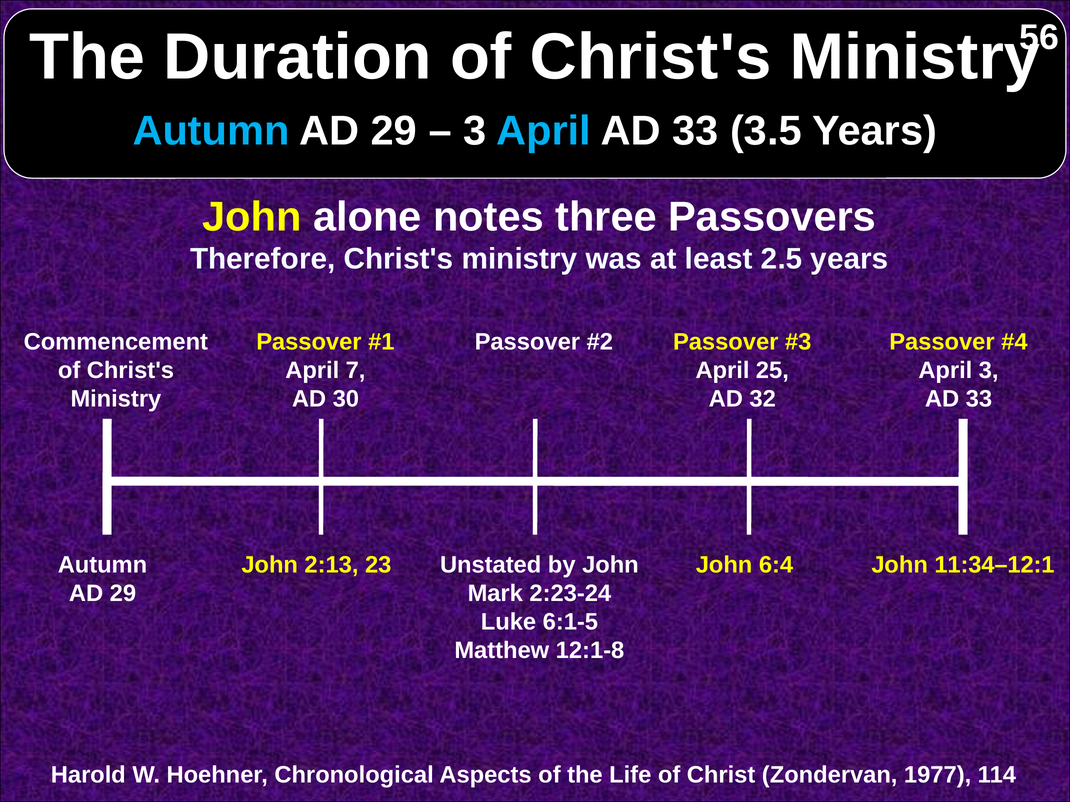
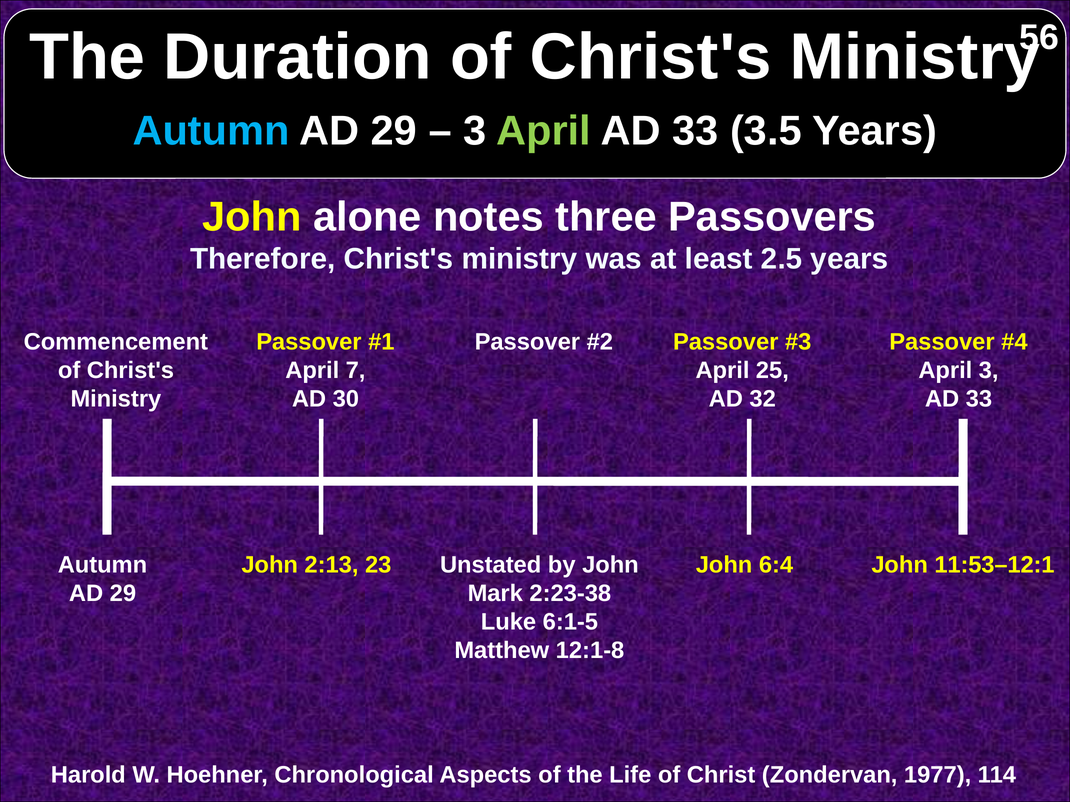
April at (544, 131) colour: light blue -> light green
11:34–12:1: 11:34–12:1 -> 11:53–12:1
2:23-24: 2:23-24 -> 2:23-38
